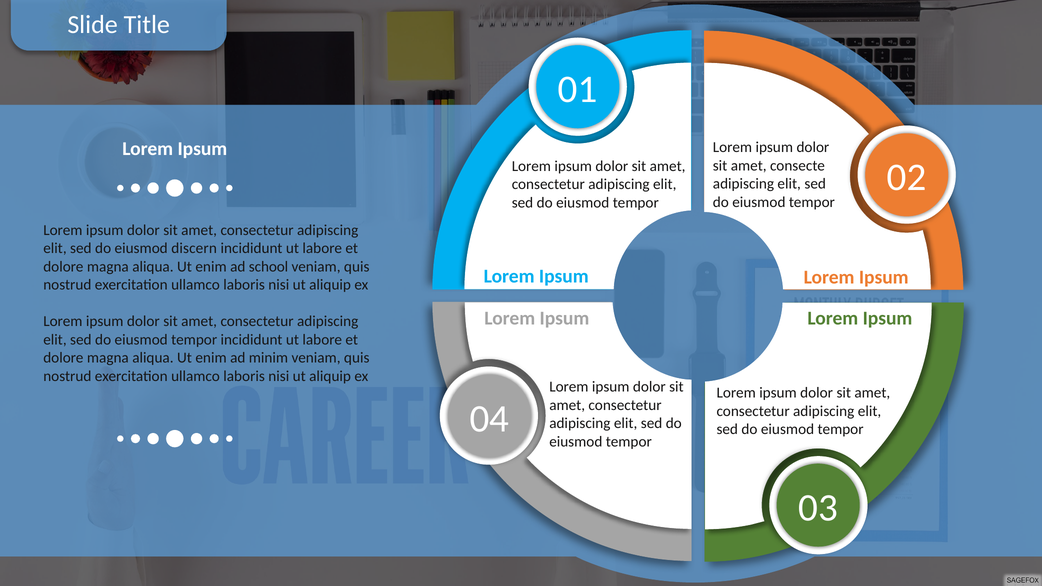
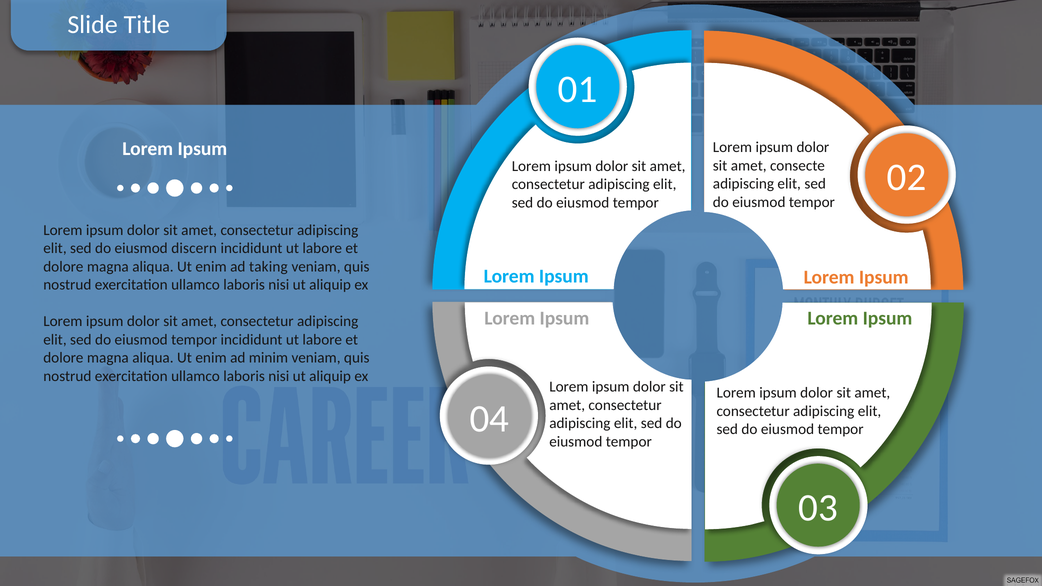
school: school -> taking
